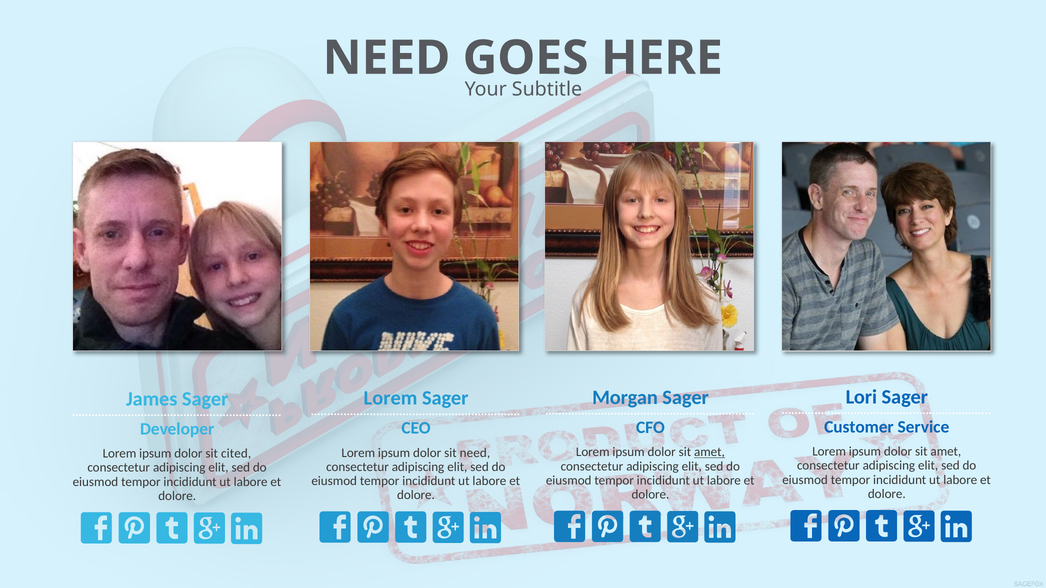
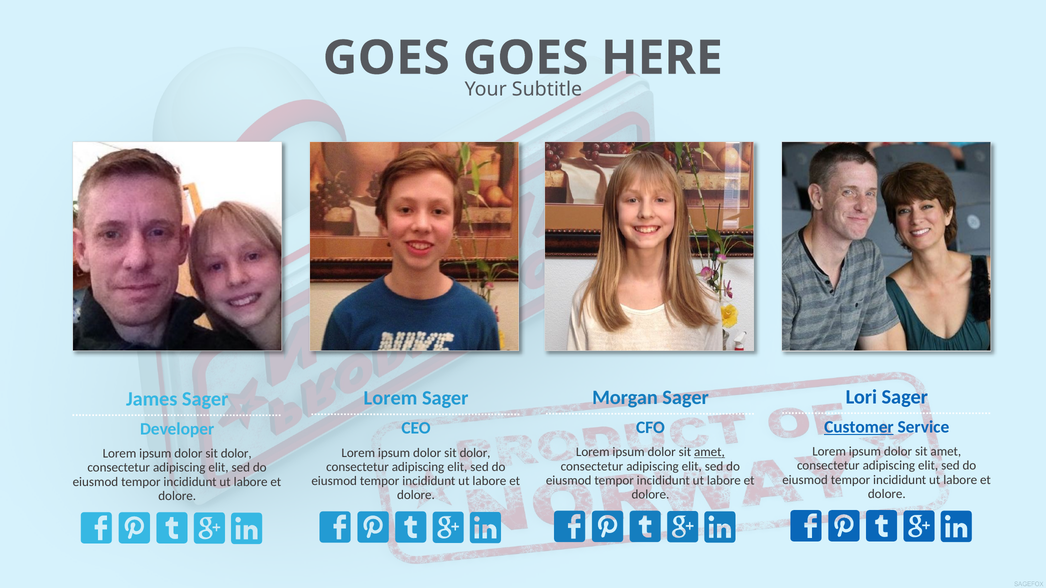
NEED at (386, 58): NEED -> GOES
Customer underline: none -> present
need at (475, 453): need -> dolor
cited at (236, 454): cited -> dolor
